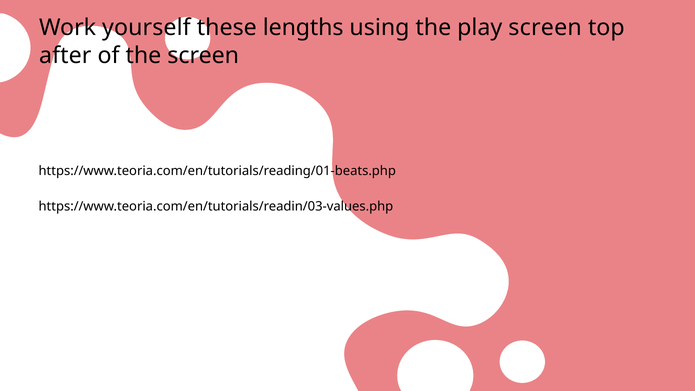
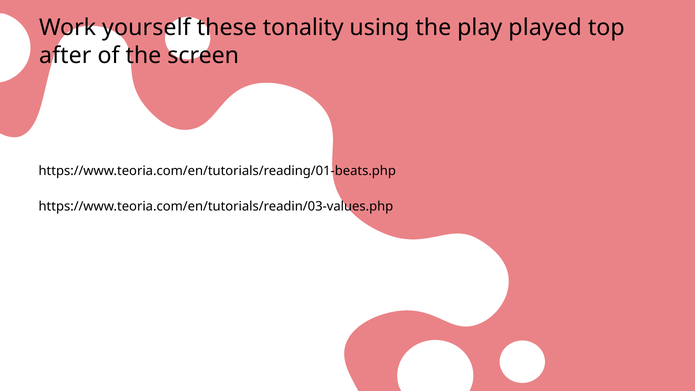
lengths: lengths -> tonality
play screen: screen -> played
